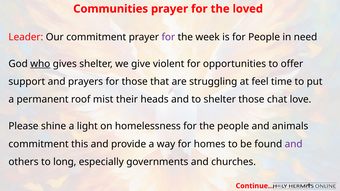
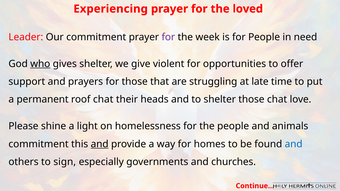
Communities: Communities -> Experiencing
feel: feel -> late
roof mist: mist -> chat
and at (100, 144) underline: none -> present
and at (294, 144) colour: purple -> blue
long: long -> sign
